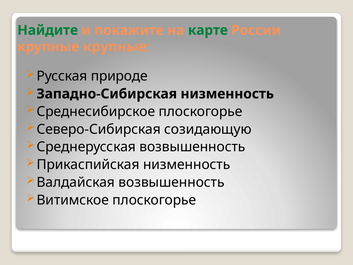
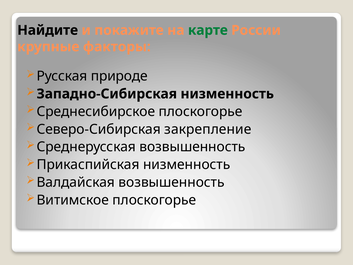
Найдите colour: green -> black
крупные крупные: крупные -> факторы
созидающую: созидающую -> закрепление
